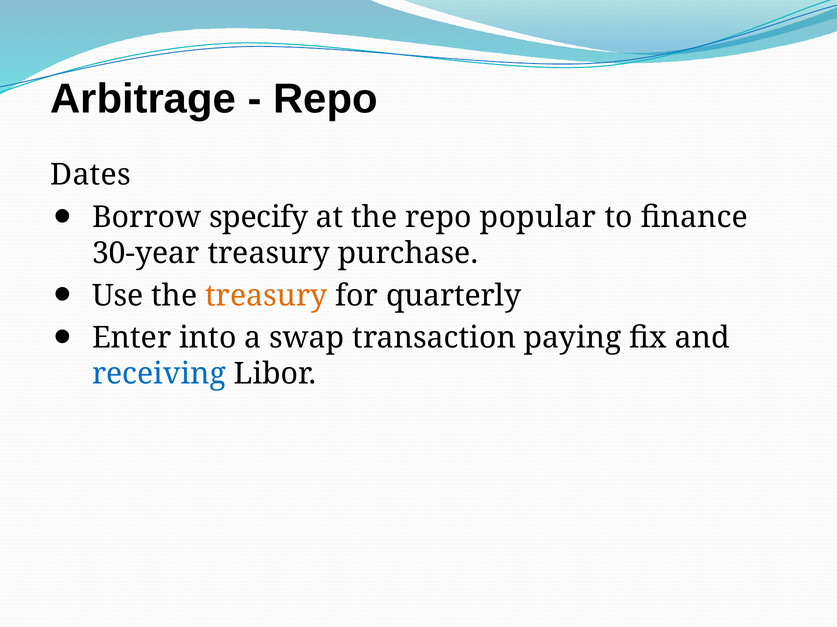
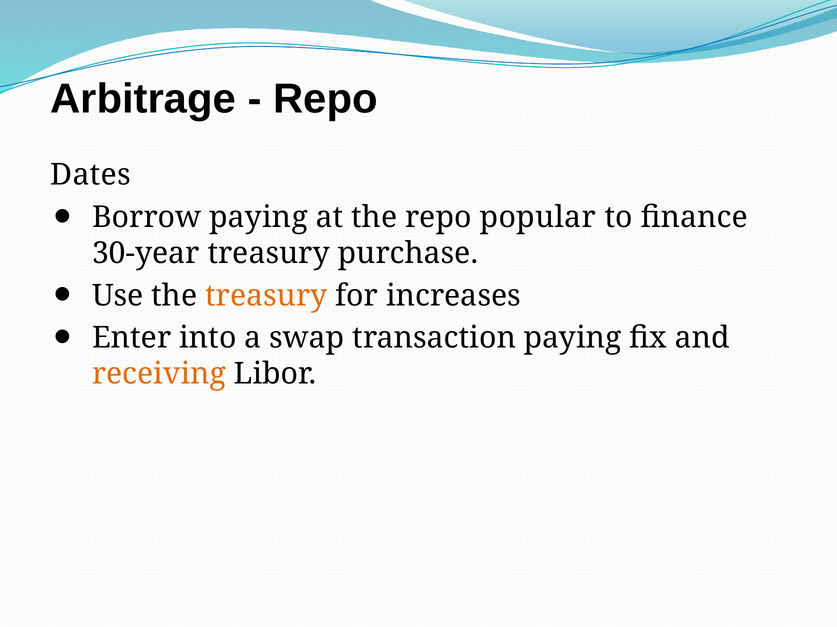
Borrow specify: specify -> paying
quarterly: quarterly -> increases
receiving colour: blue -> orange
